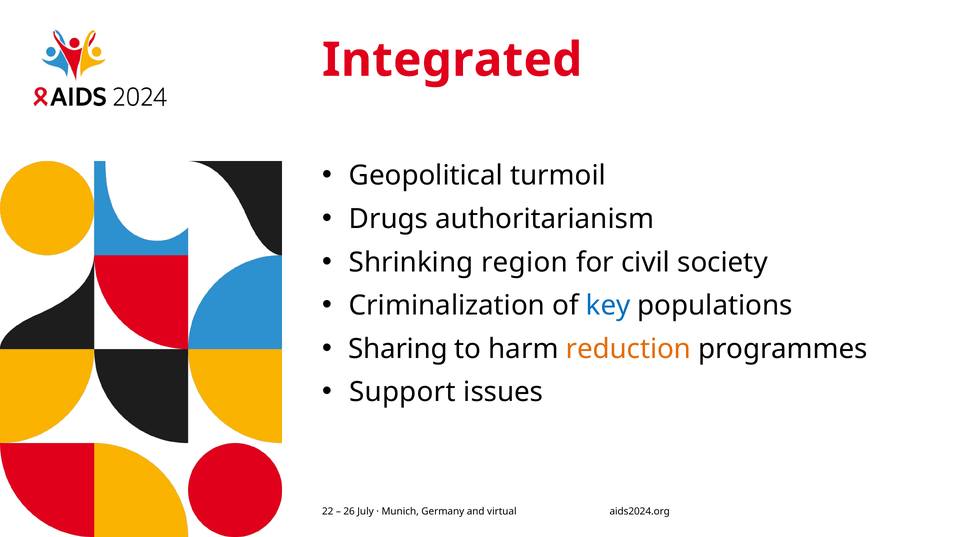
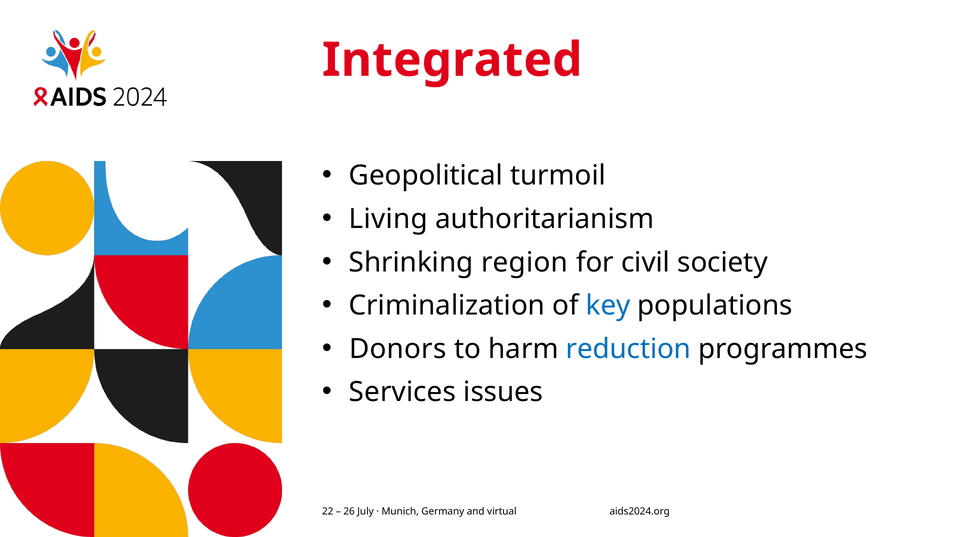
Drugs: Drugs -> Living
Sharing: Sharing -> Donors
reduction colour: orange -> blue
Support: Support -> Services
